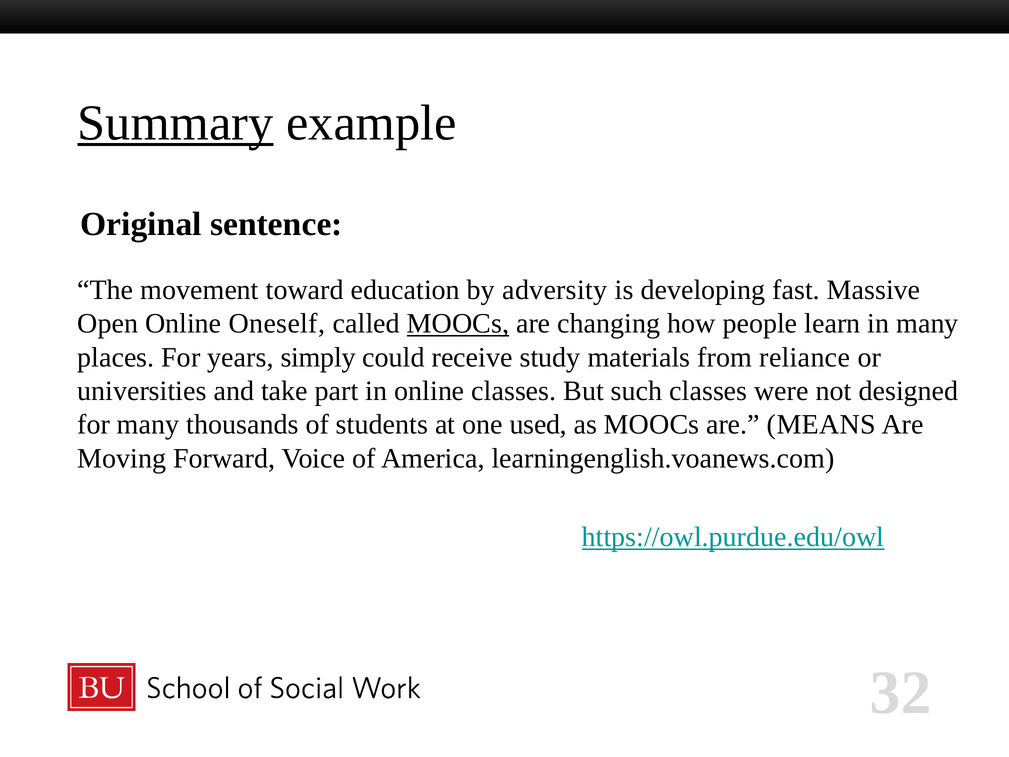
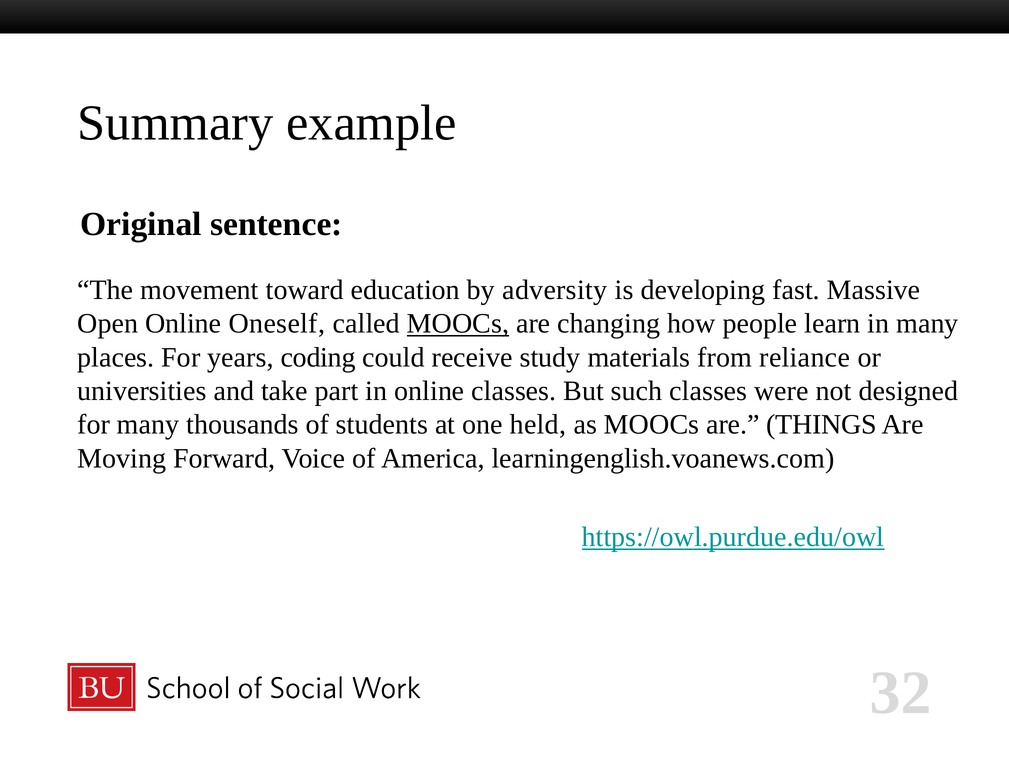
Summary underline: present -> none
simply: simply -> coding
used: used -> held
MEANS: MEANS -> THINGS
